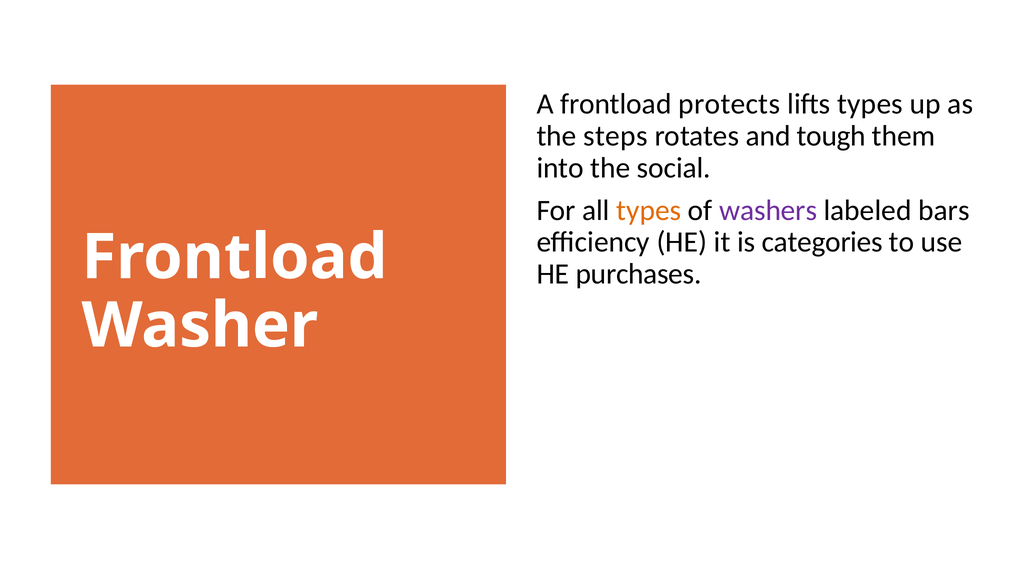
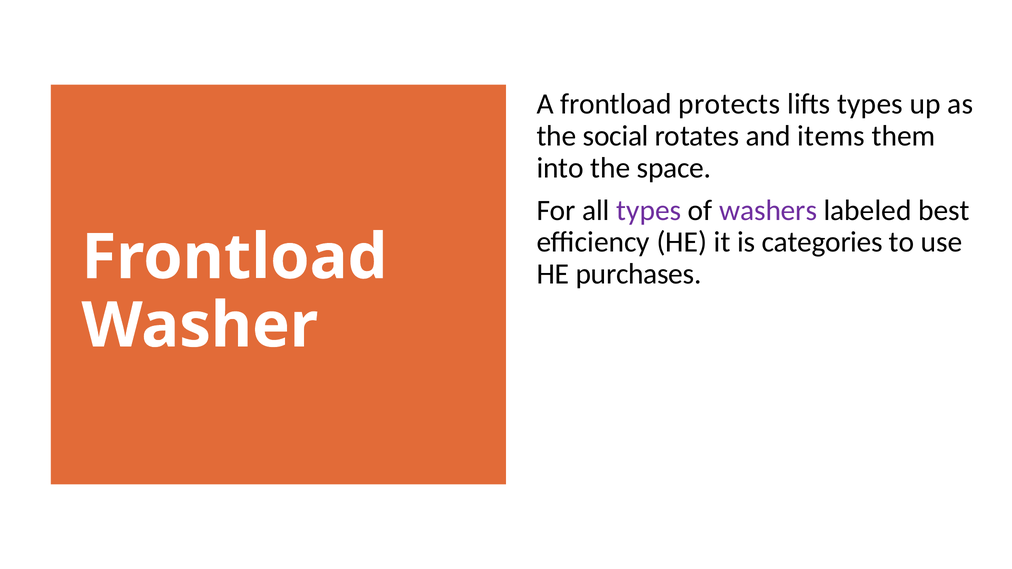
steps: steps -> social
tough: tough -> items
social: social -> space
types at (649, 210) colour: orange -> purple
bars: bars -> best
